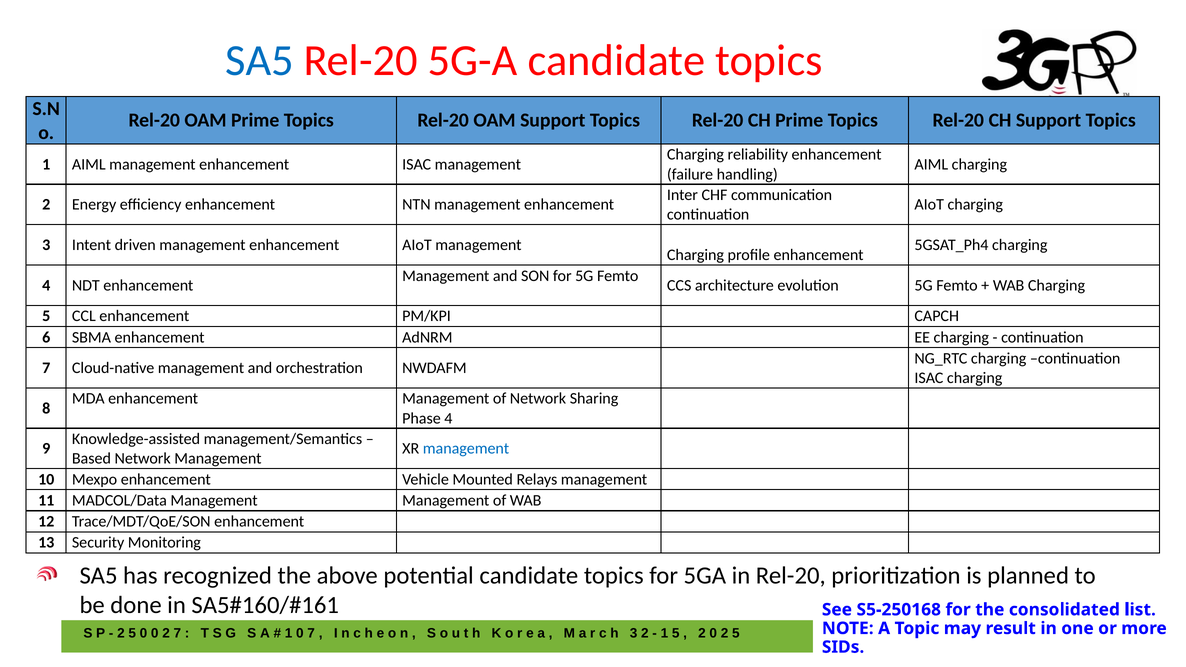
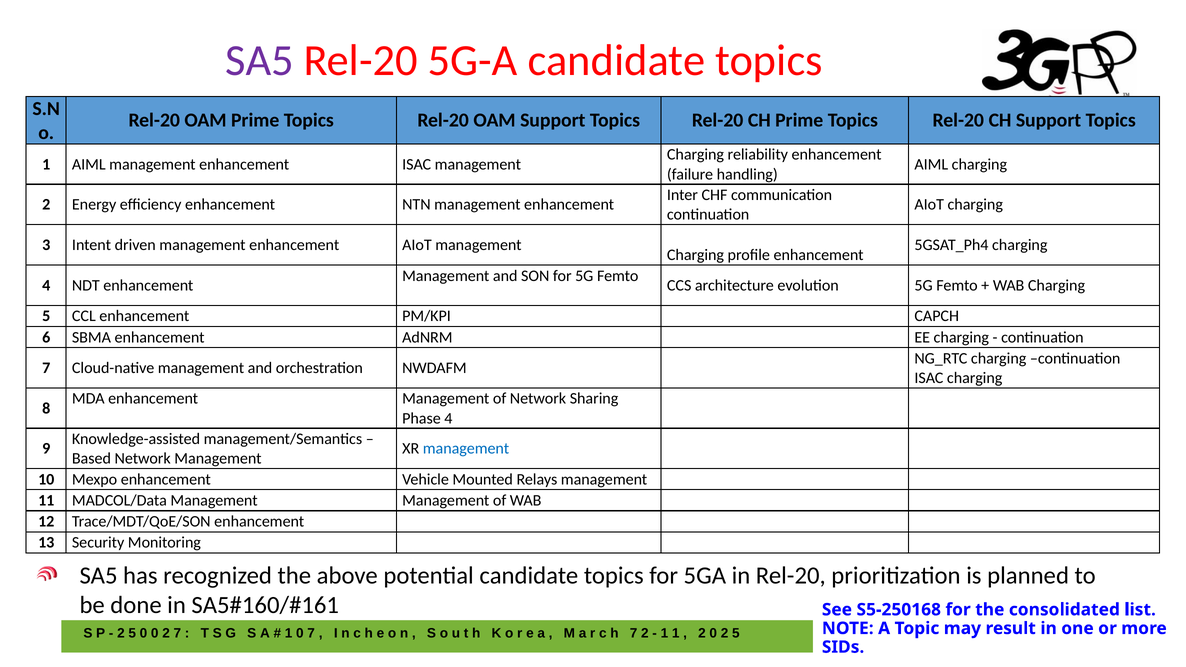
SA5 at (259, 61) colour: blue -> purple
3 at (634, 634): 3 -> 7
1 5: 5 -> 1
